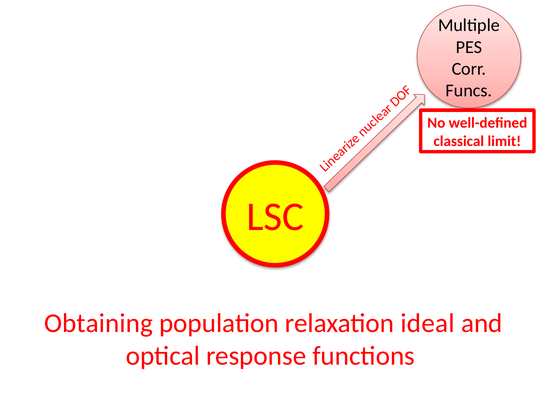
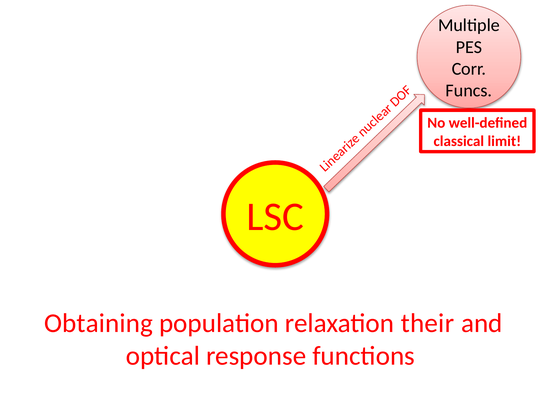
ideal: ideal -> their
